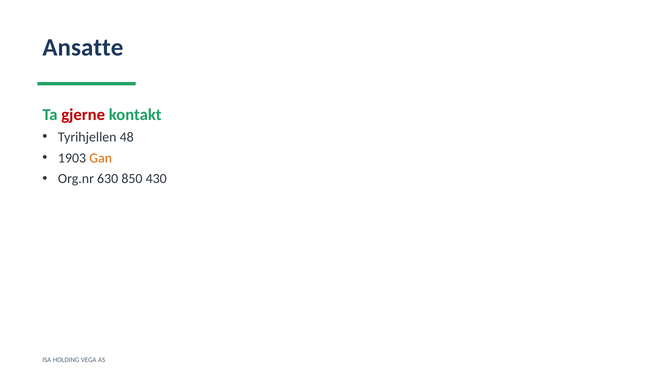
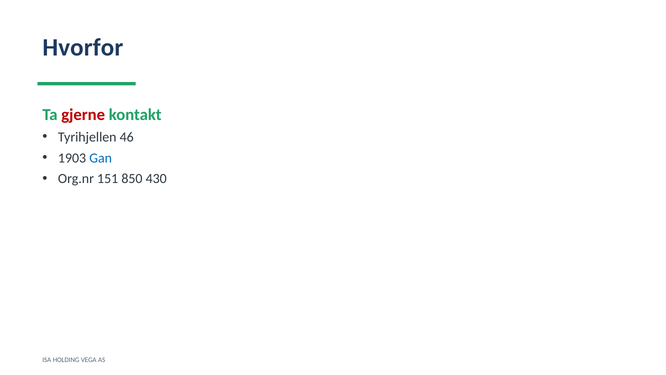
Ansatte: Ansatte -> Hvorfor
48: 48 -> 46
Gan colour: orange -> blue
630: 630 -> 151
